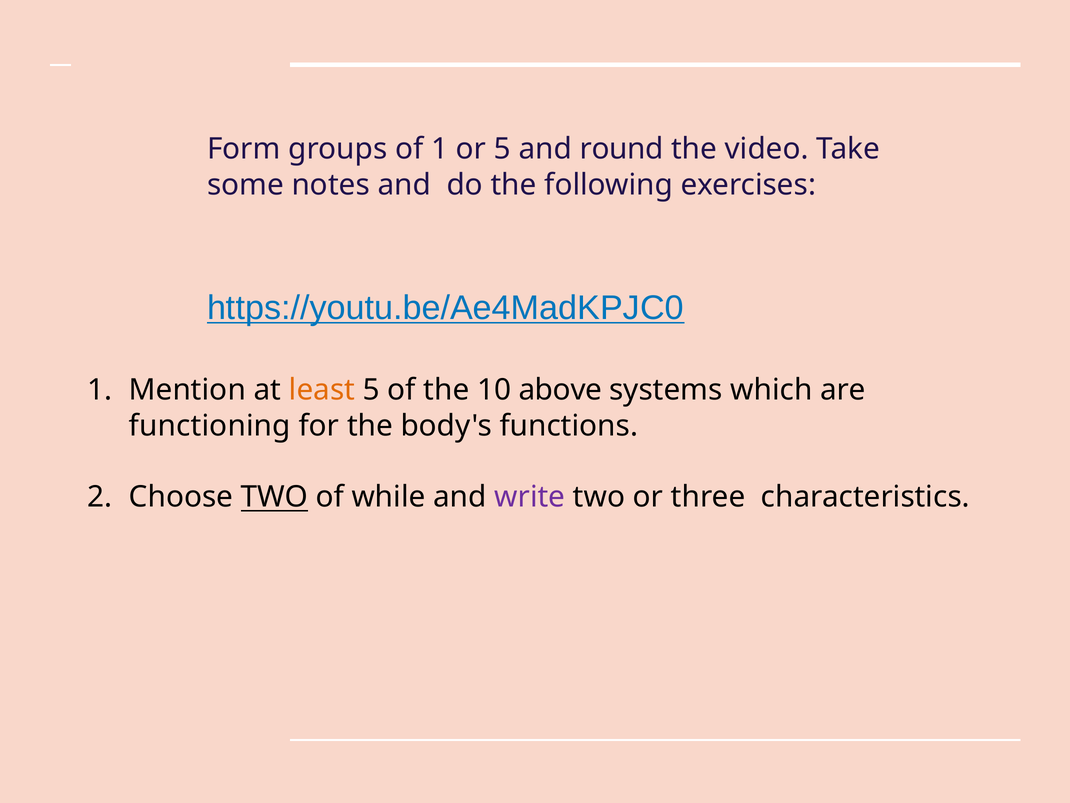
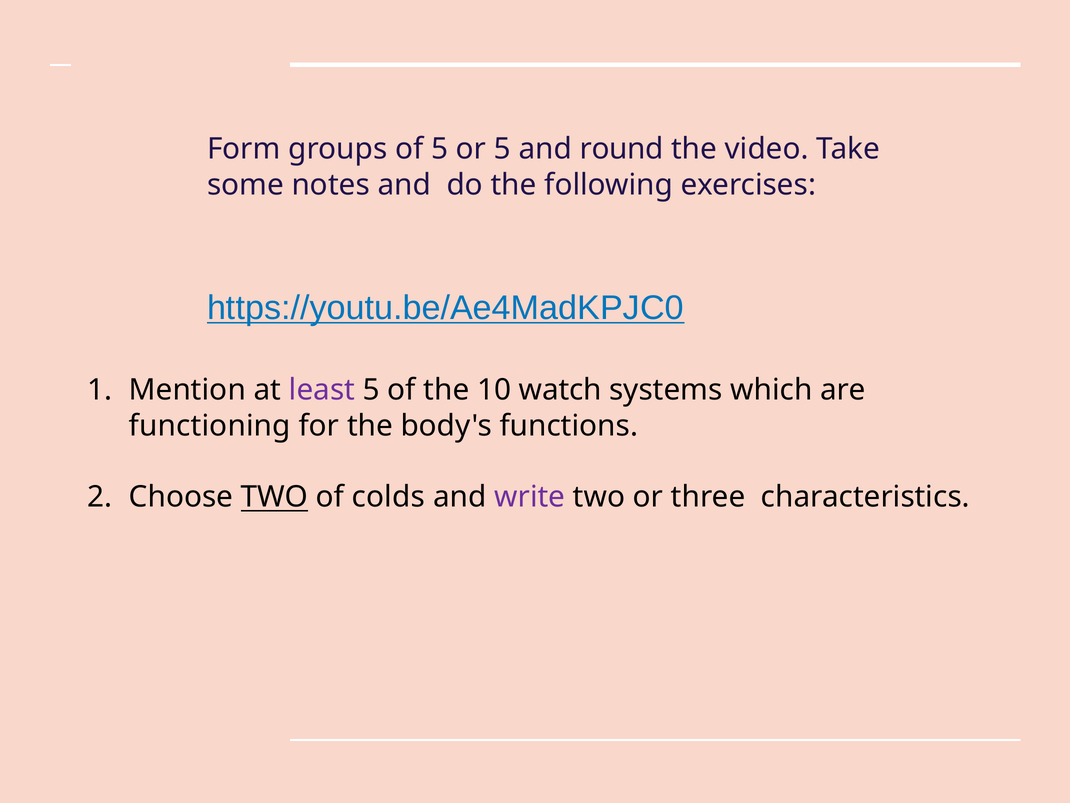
of 1: 1 -> 5
least colour: orange -> purple
above: above -> watch
while: while -> colds
